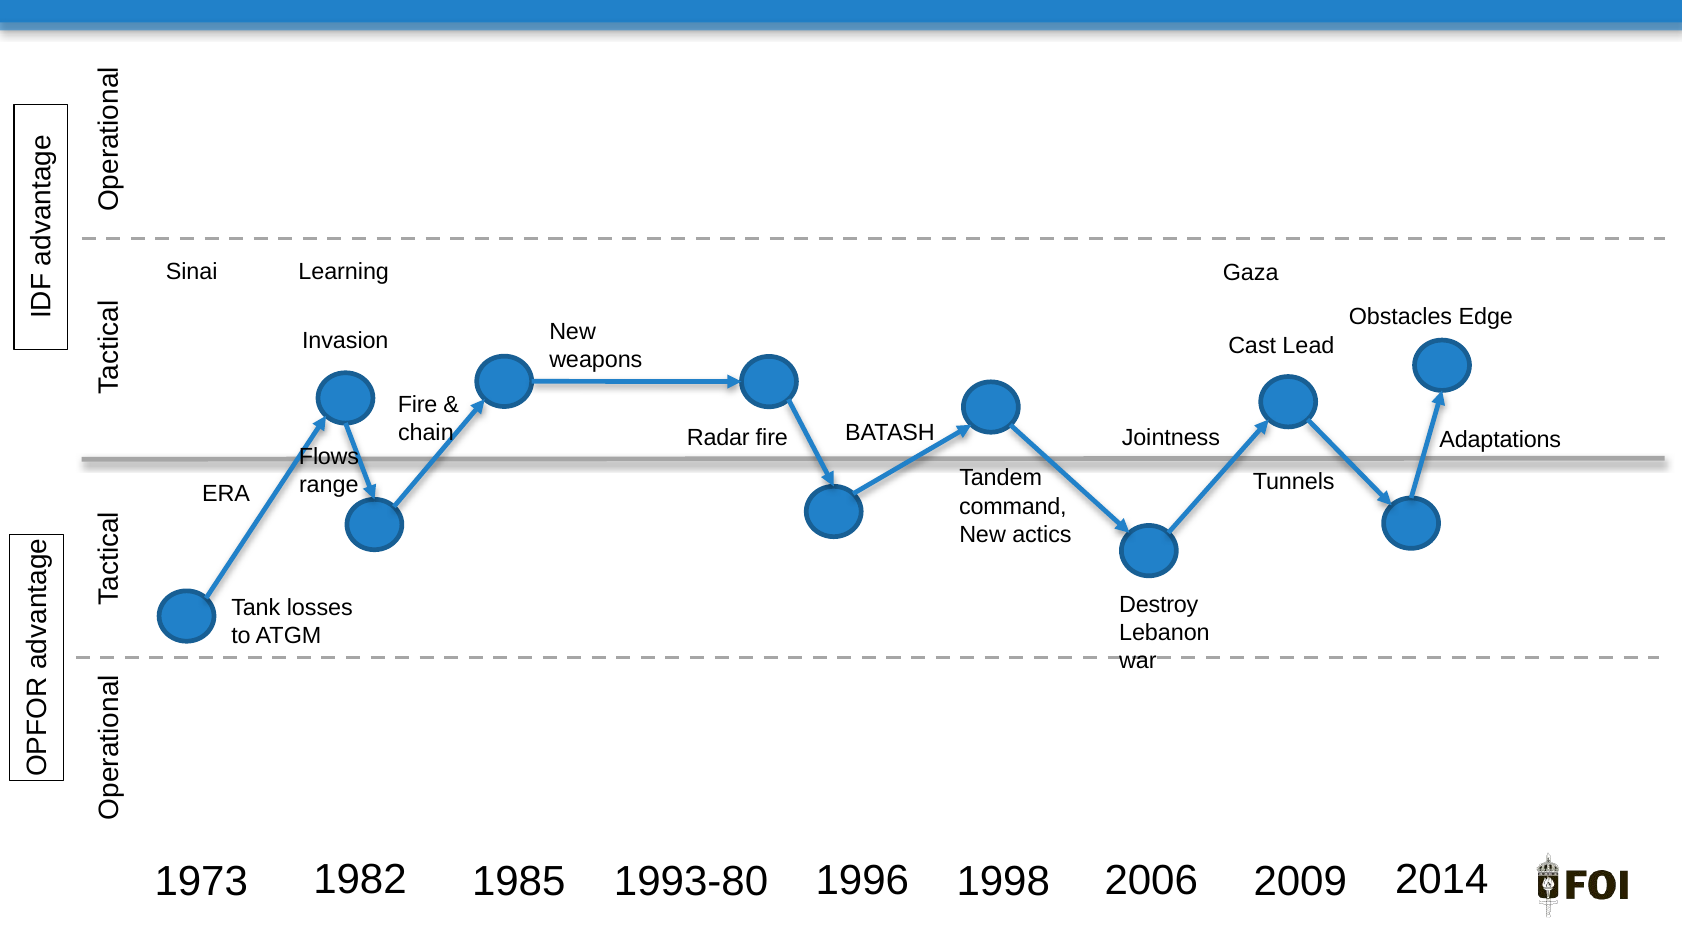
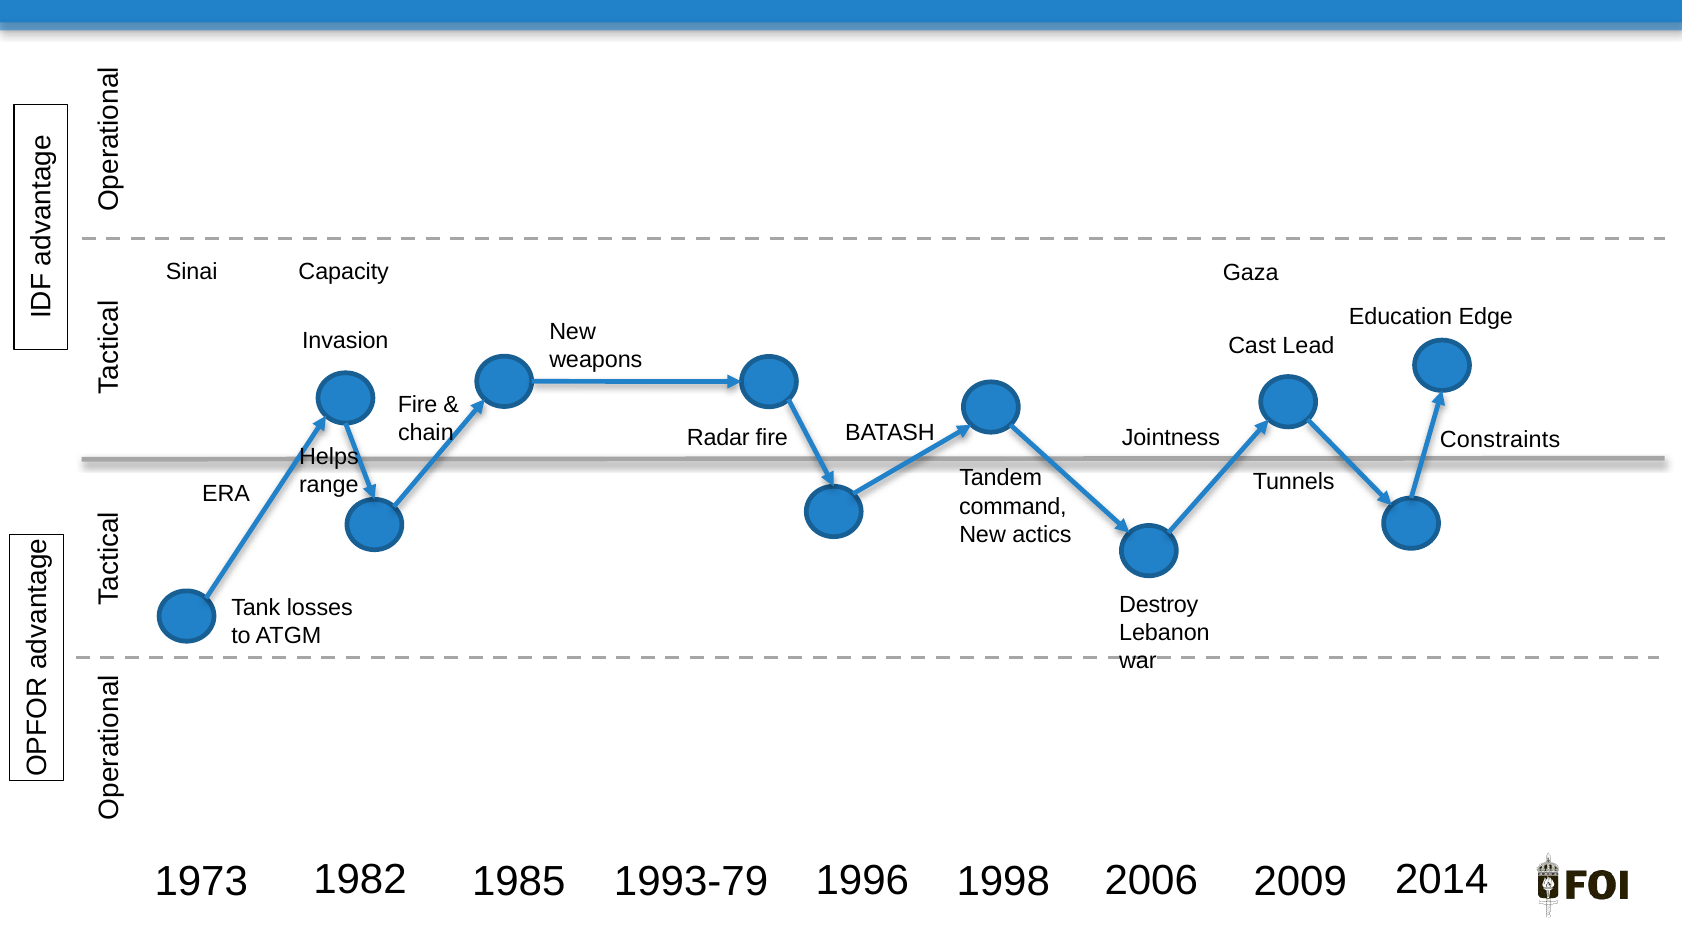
Learning: Learning -> Capacity
Obstacles: Obstacles -> Education
Adaptations: Adaptations -> Constraints
Flows: Flows -> Helps
1993-80: 1993-80 -> 1993-79
